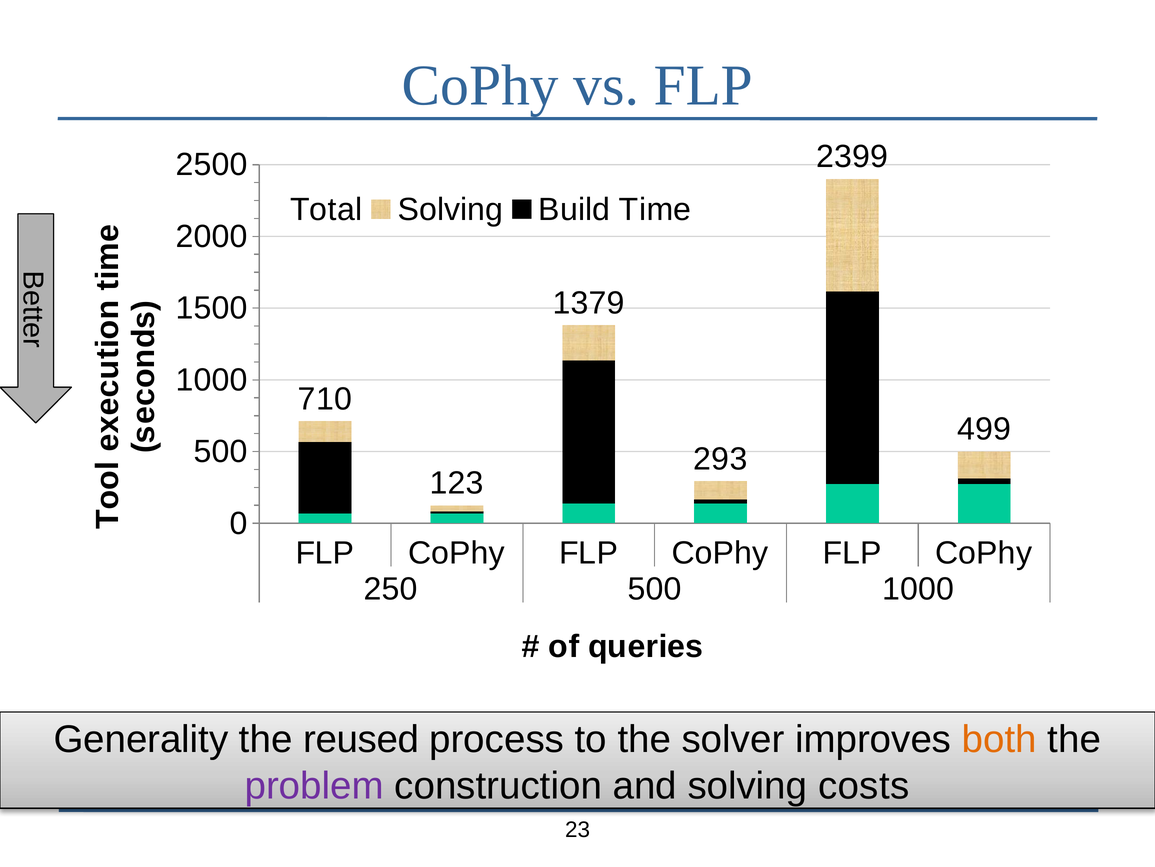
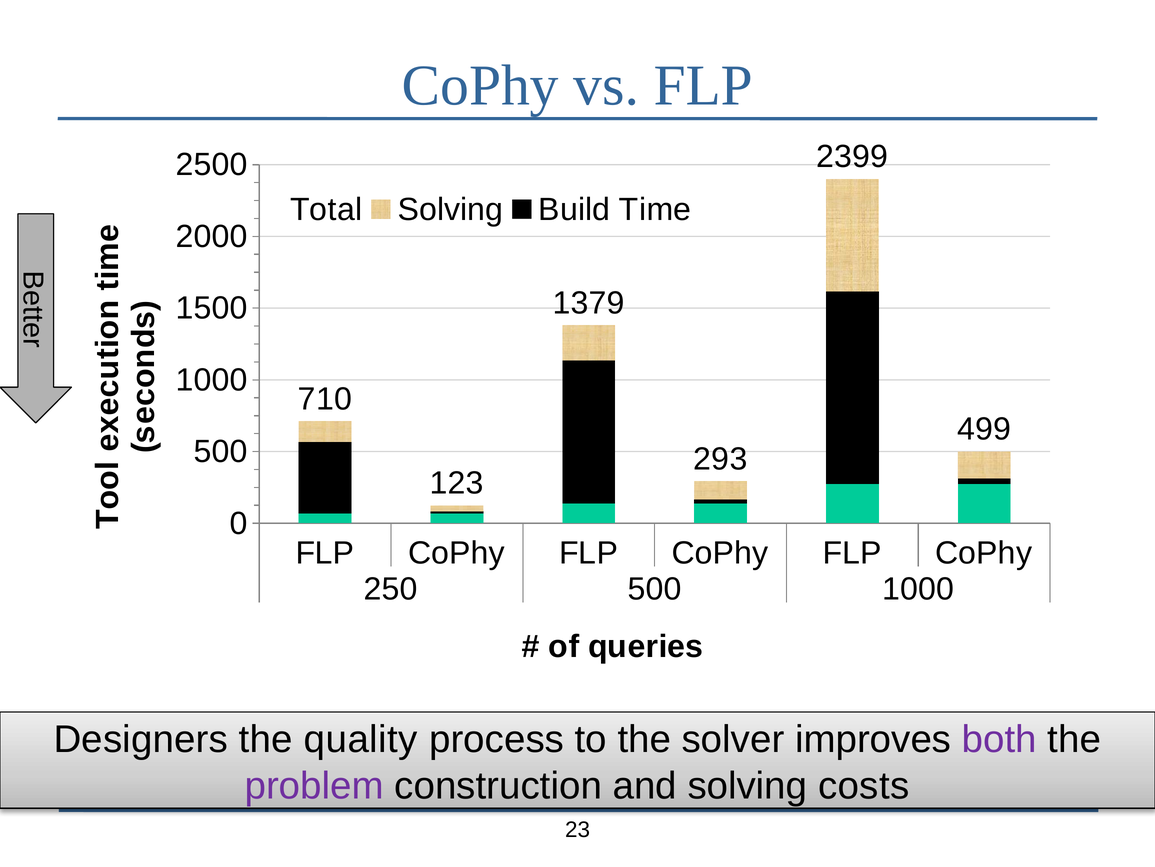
Generality: Generality -> Designers
reused: reused -> quality
both colour: orange -> purple
